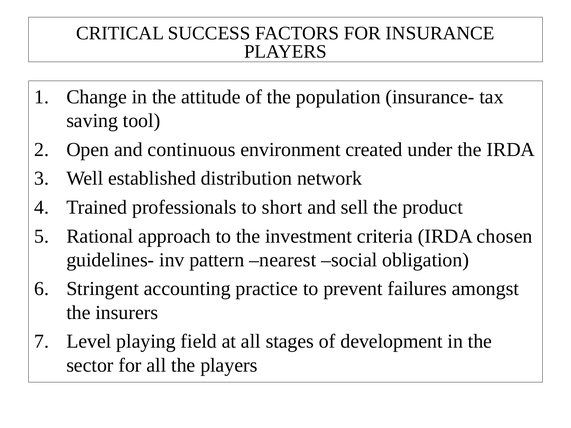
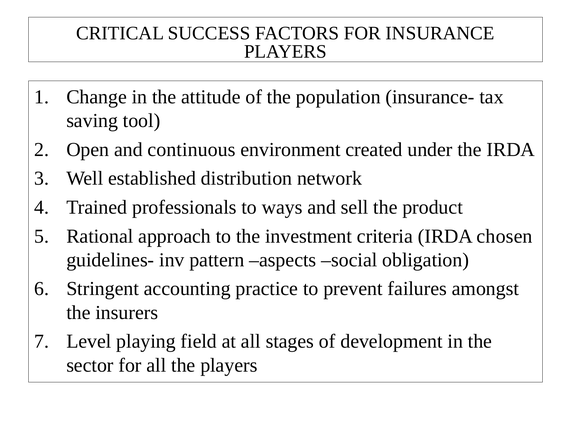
short: short -> ways
nearest: nearest -> aspects
